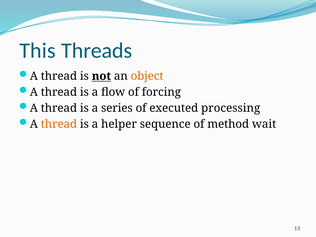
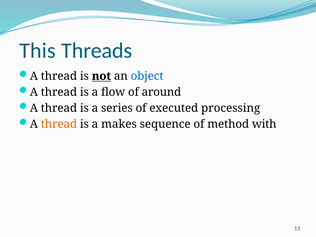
object colour: orange -> blue
forcing: forcing -> around
helper: helper -> makes
wait: wait -> with
